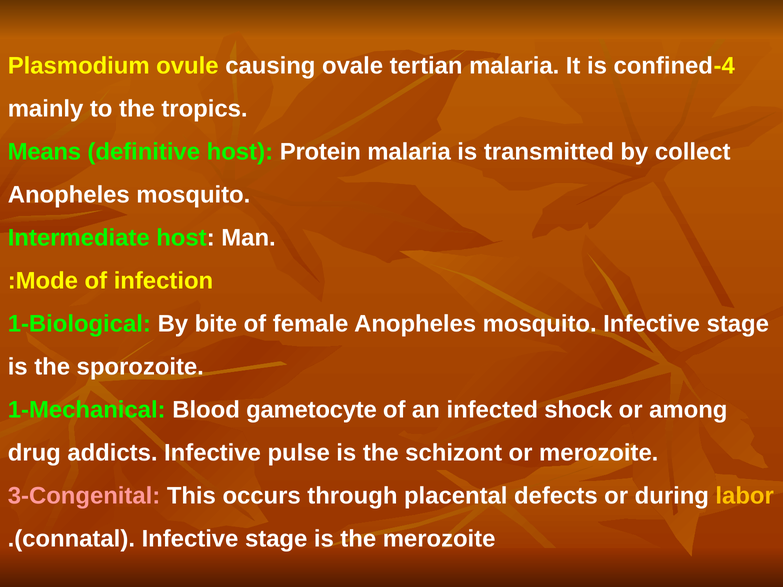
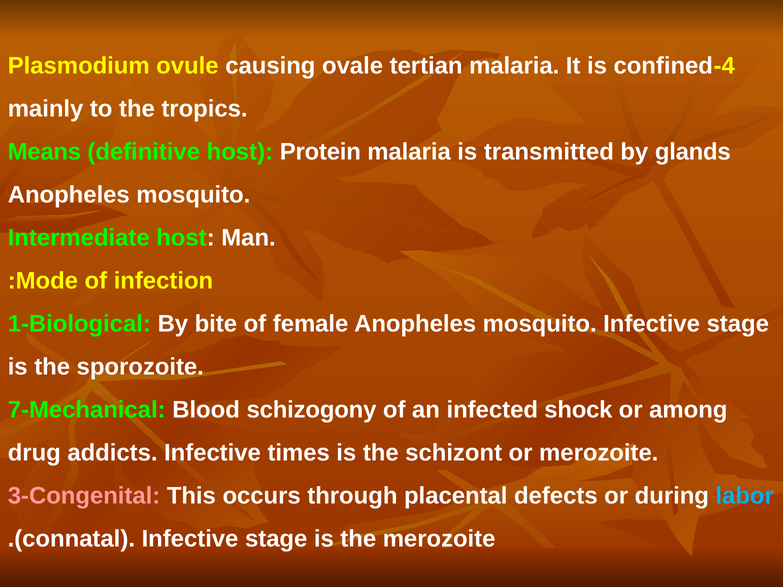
collect: collect -> glands
1-Mechanical: 1-Mechanical -> 7-Mechanical
gametocyte: gametocyte -> schizogony
pulse: pulse -> times
labor colour: yellow -> light blue
